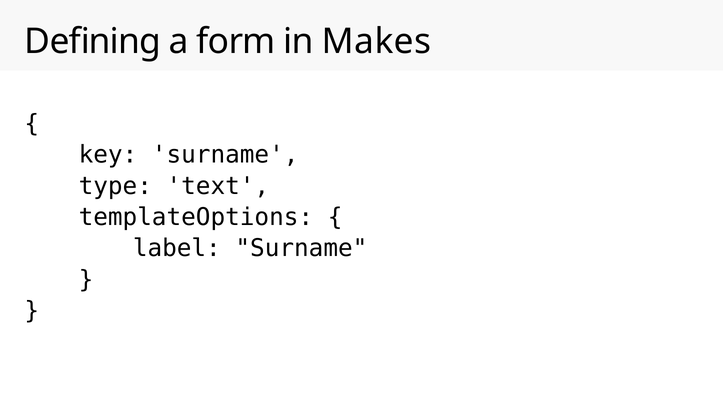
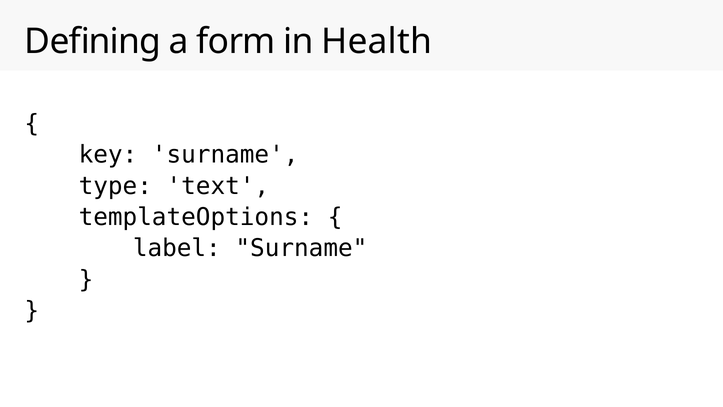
Makes: Makes -> Health
